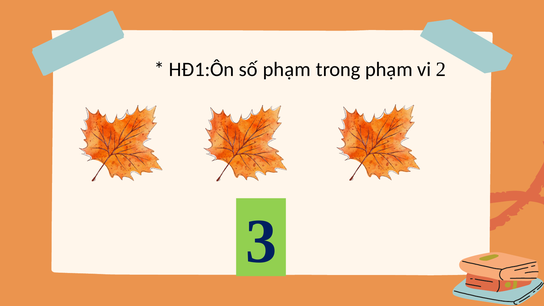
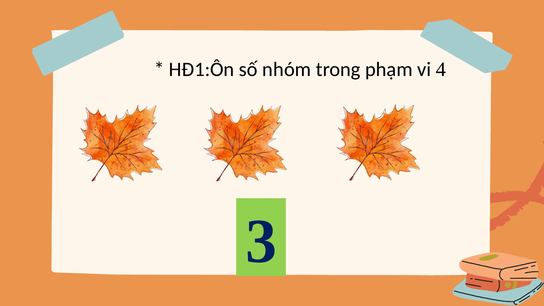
số phạm: phạm -> nhóm
2: 2 -> 4
